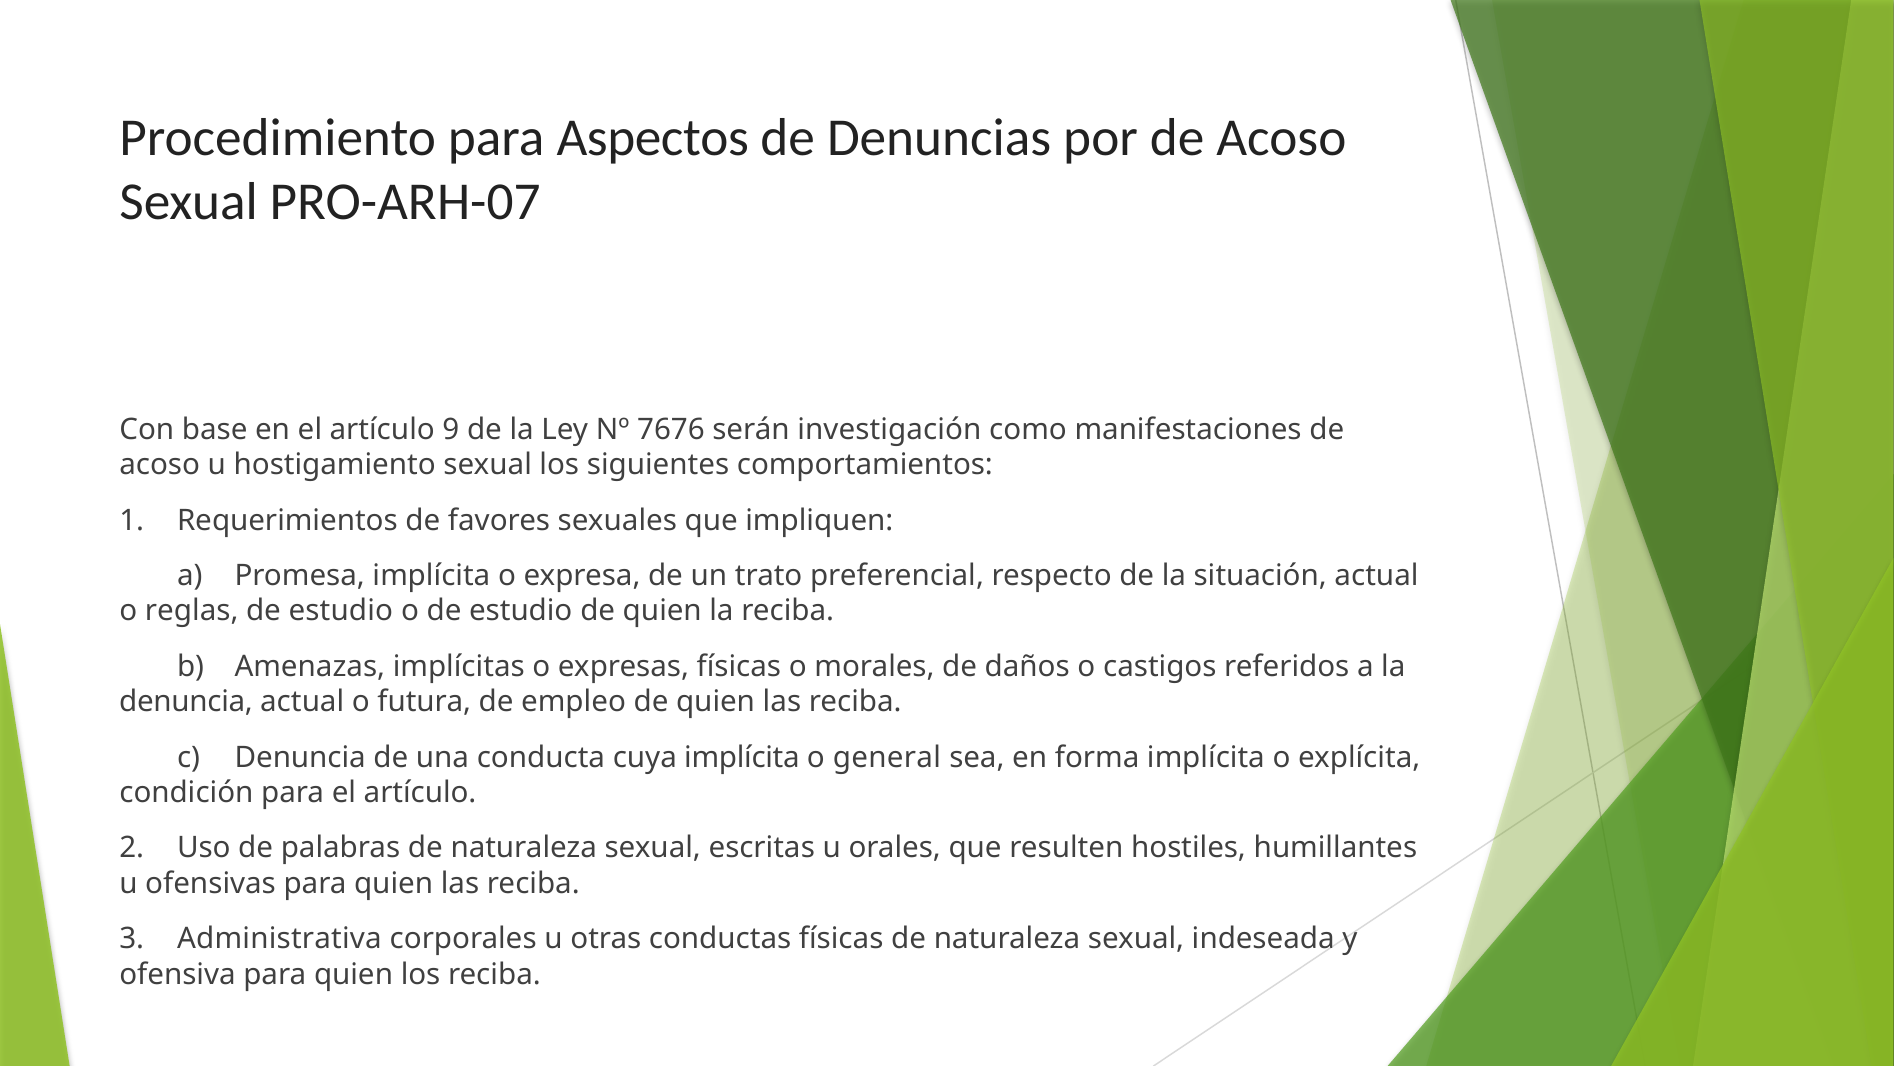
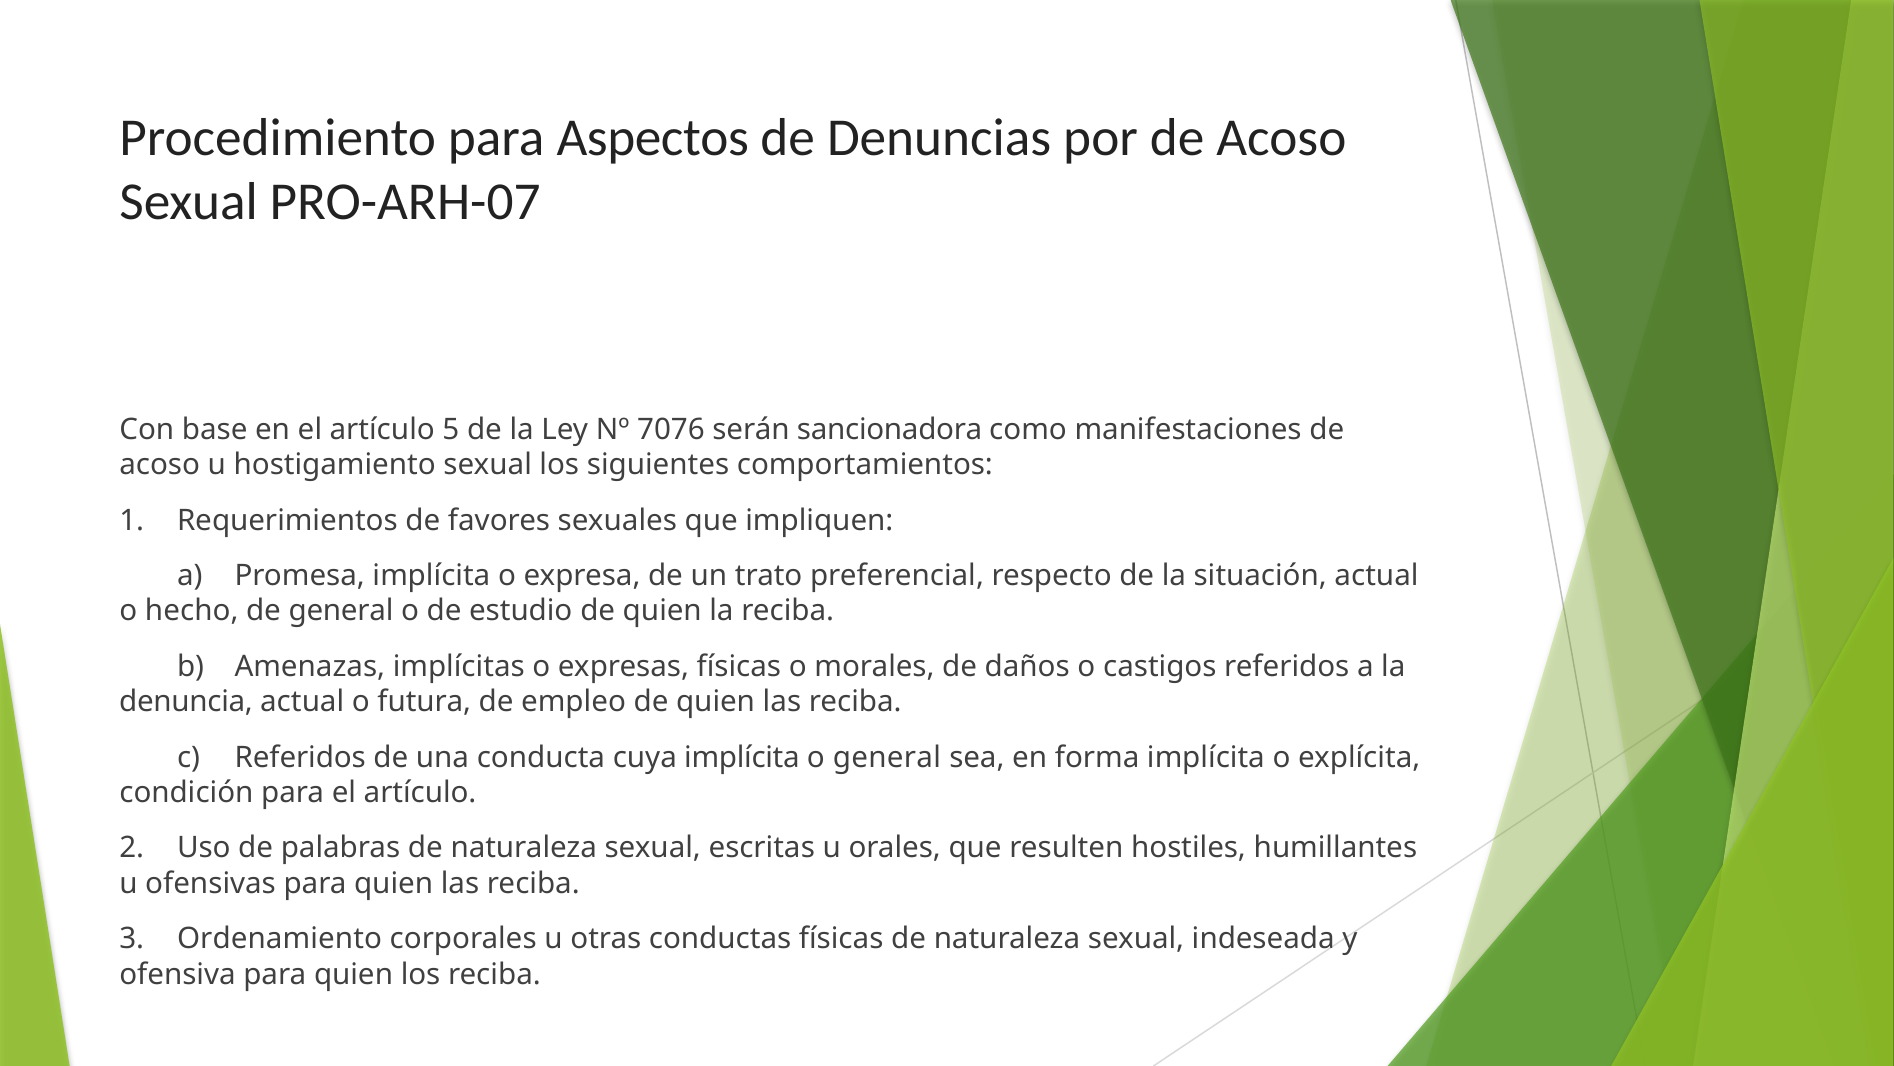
9: 9 -> 5
7676: 7676 -> 7076
investigación: investigación -> sancionadora
reglas: reglas -> hecho
estudio at (341, 611): estudio -> general
c Denuncia: Denuncia -> Referidos
Administrativa: Administrativa -> Ordenamiento
